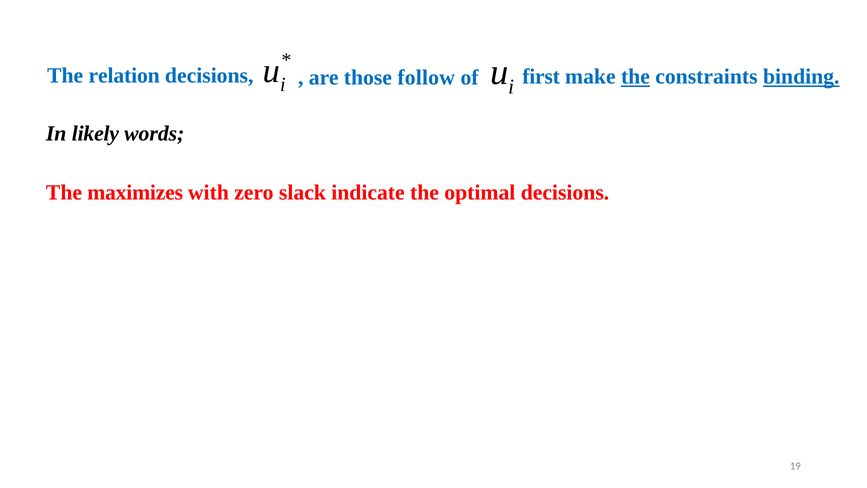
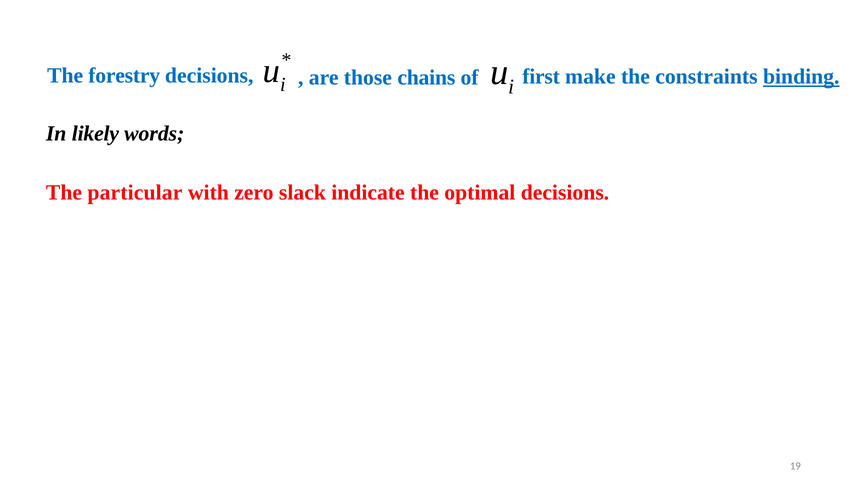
follow: follow -> chains
the at (635, 77) underline: present -> none
relation: relation -> forestry
maximizes: maximizes -> particular
